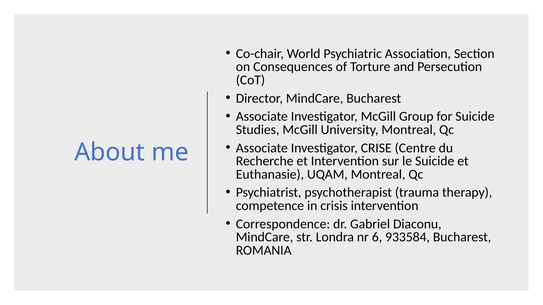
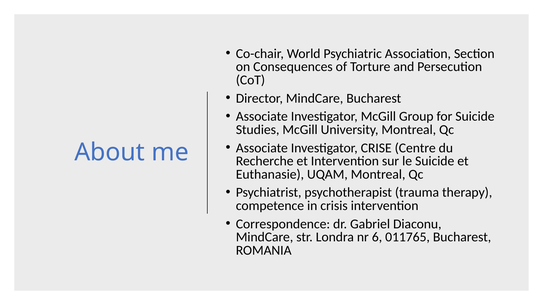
933584: 933584 -> 011765
